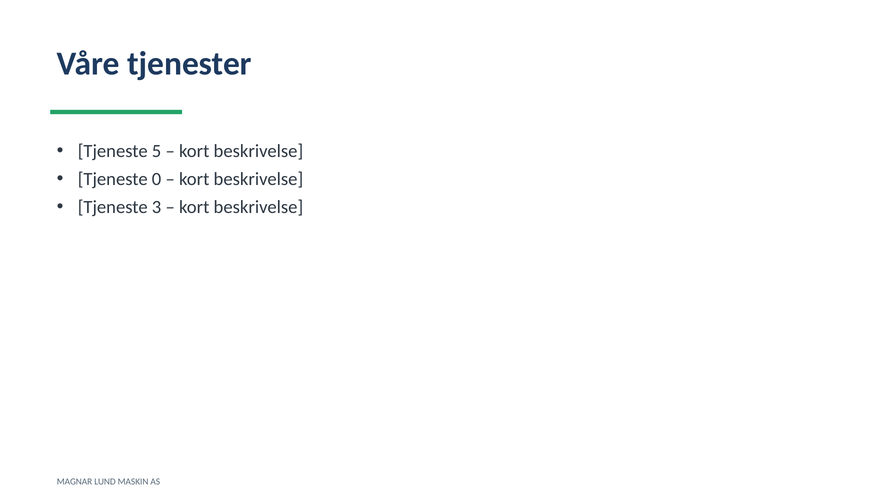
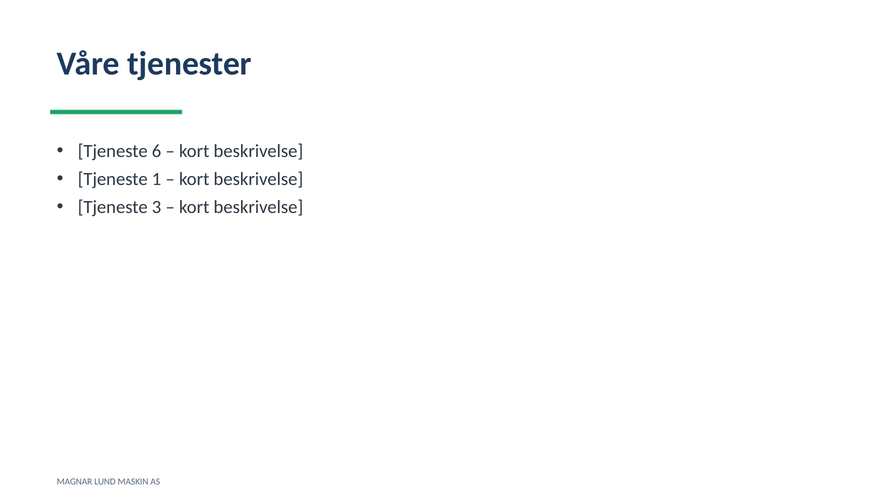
5: 5 -> 6
0: 0 -> 1
